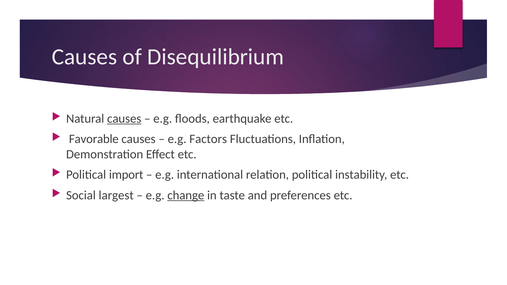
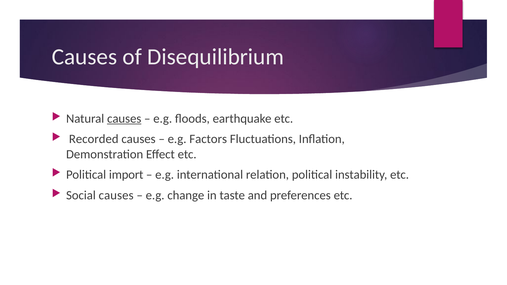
Favorable: Favorable -> Recorded
Social largest: largest -> causes
change underline: present -> none
